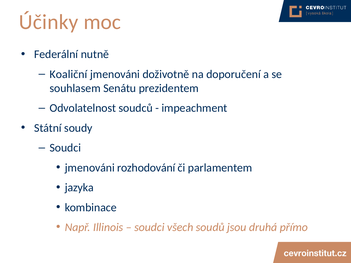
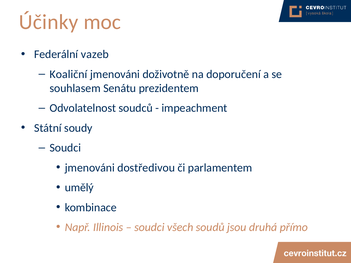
nutně: nutně -> vazeb
rozhodování: rozhodování -> dostředivou
jazyka: jazyka -> umělý
